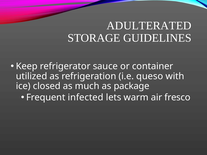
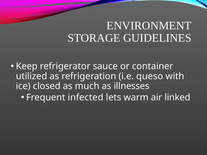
ADULTERATED: ADULTERATED -> ENVIRONMENT
package: package -> illnesses
fresco: fresco -> linked
